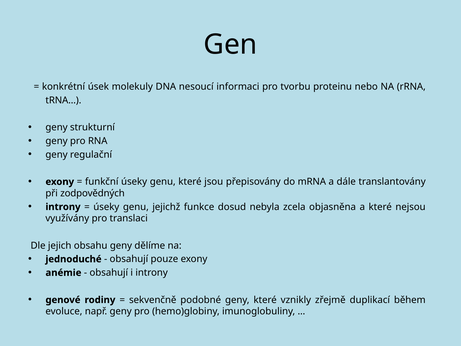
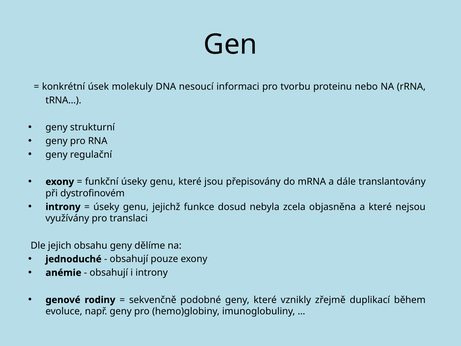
zodpovědných: zodpovědných -> dystrofinovém
